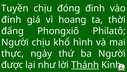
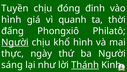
đinh at (11, 20): đinh -> hình
hoang: hoang -> quanh
Người at (15, 42) underline: none -> present
được: được -> sáng
